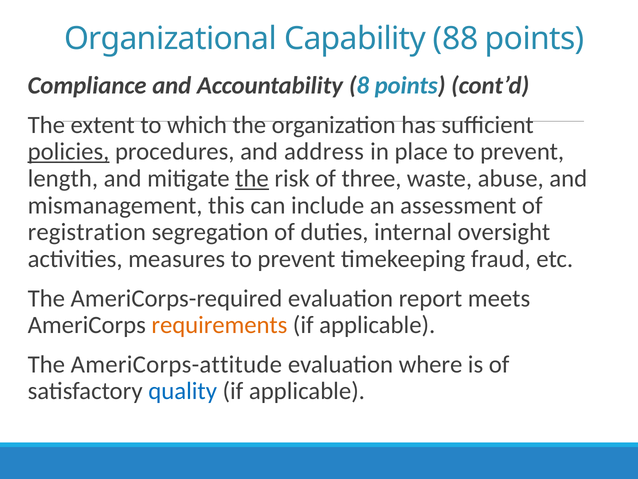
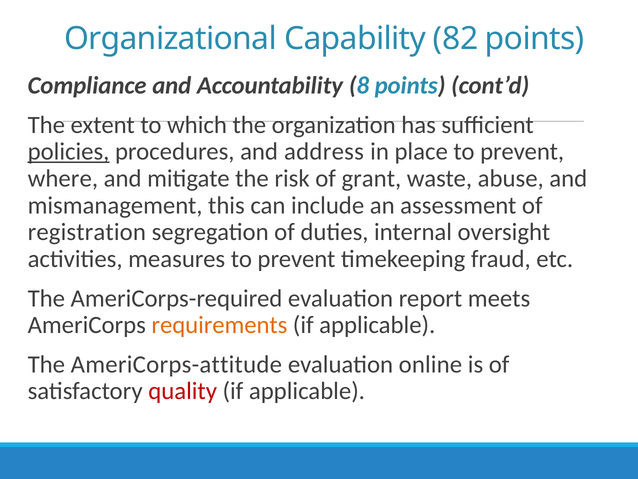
88: 88 -> 82
length: length -> where
the at (252, 178) underline: present -> none
three: three -> grant
where: where -> online
quality colour: blue -> red
